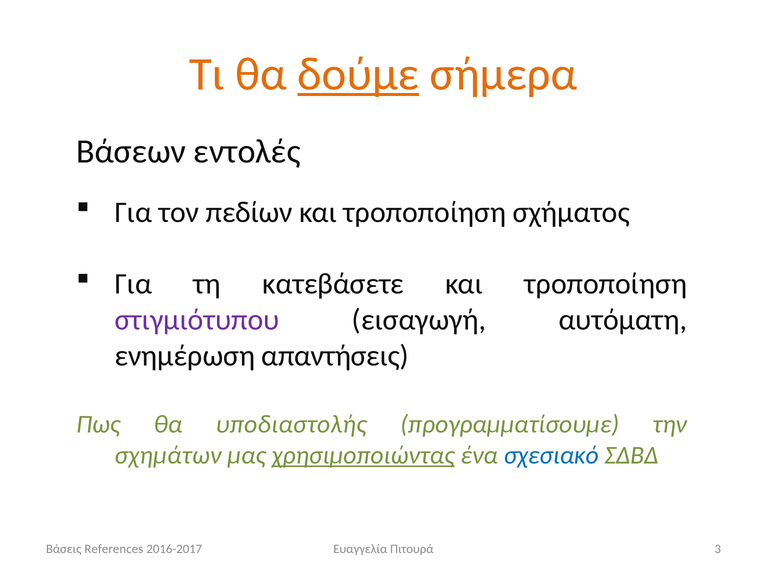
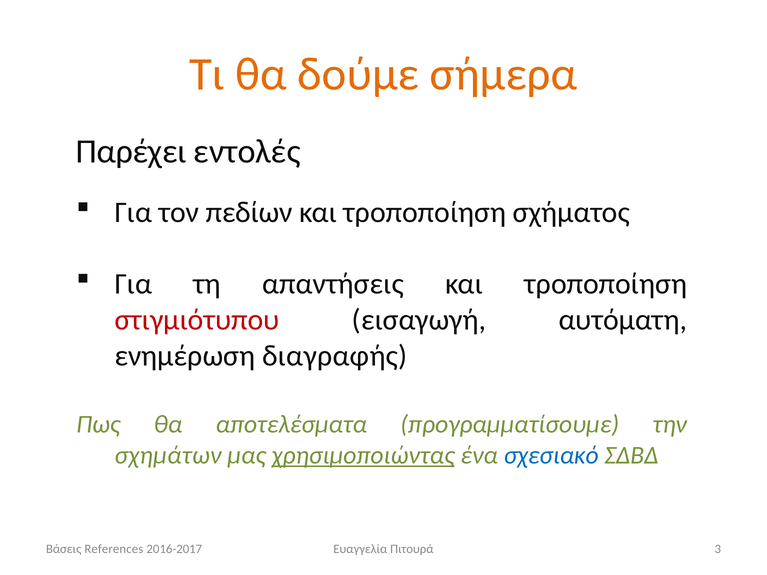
δούμε underline: present -> none
Βάσεων: Βάσεων -> Παρέχει
κατεβάσετε: κατεβάσετε -> απαντήσεις
στιγμιότυπου colour: purple -> red
απαντήσεις: απαντήσεις -> διαγραφής
υποδιαστολής: υποδιαστολής -> αποτελέσματα
